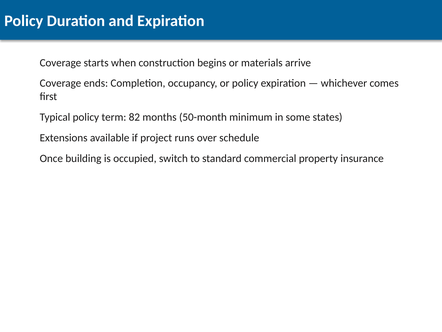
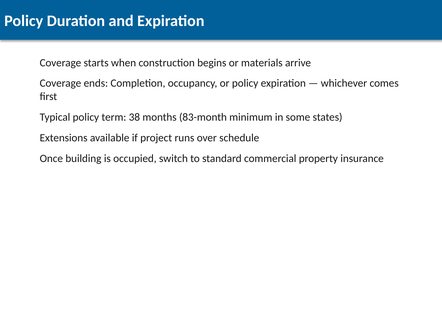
82: 82 -> 38
50-month: 50-month -> 83-month
